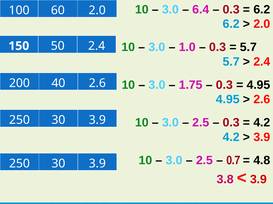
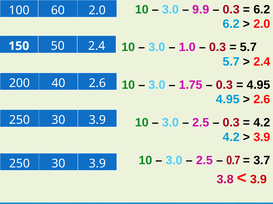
6.4: 6.4 -> 9.9
4.8: 4.8 -> 3.7
